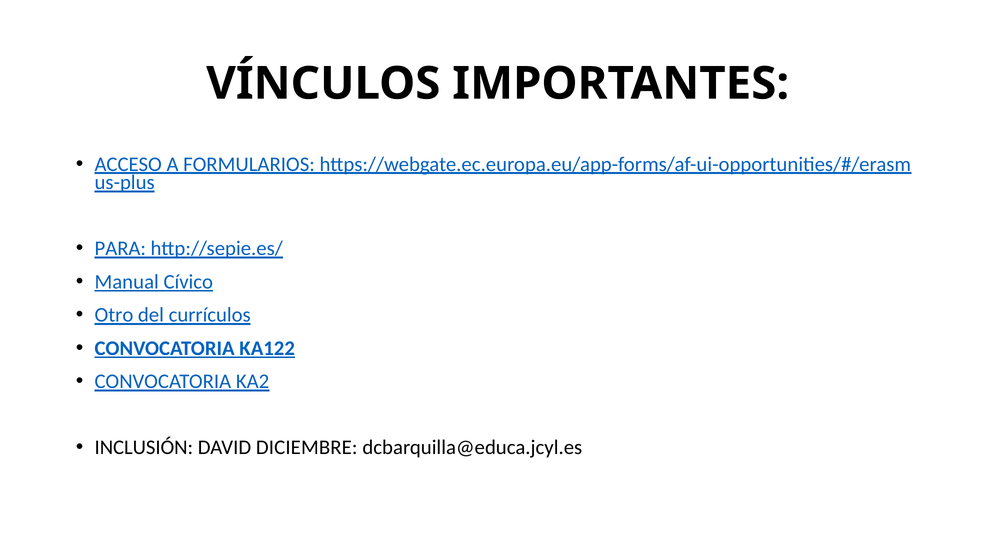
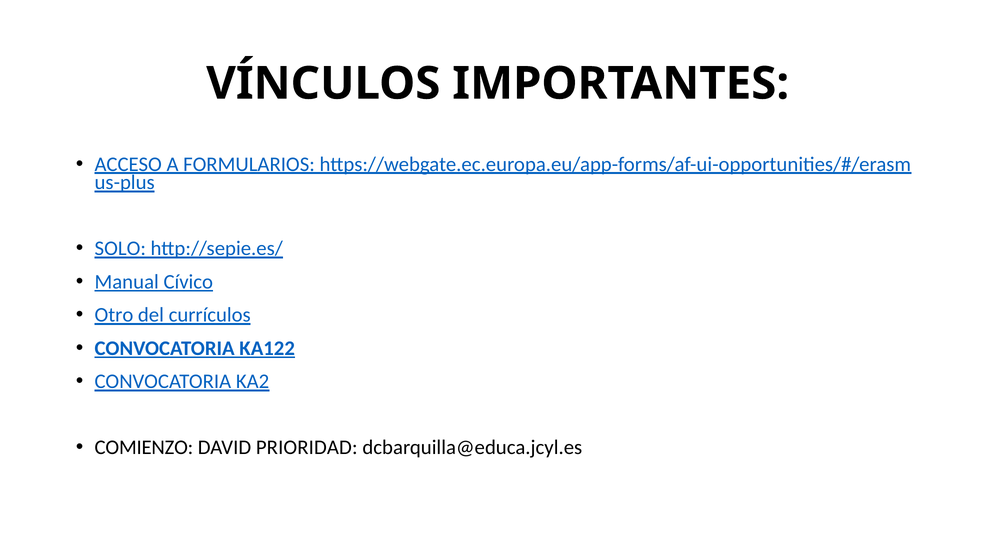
PARA: PARA -> SOLO
INCLUSIÓN: INCLUSIÓN -> COMIENZO
DICIEMBRE: DICIEMBRE -> PRIORIDAD
